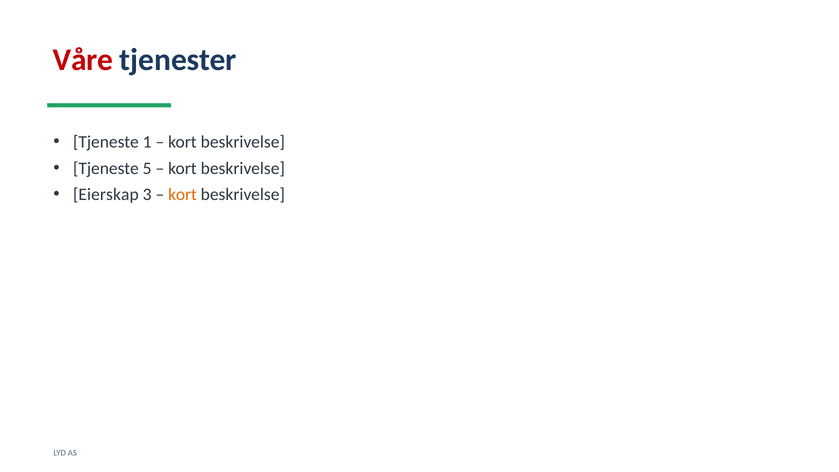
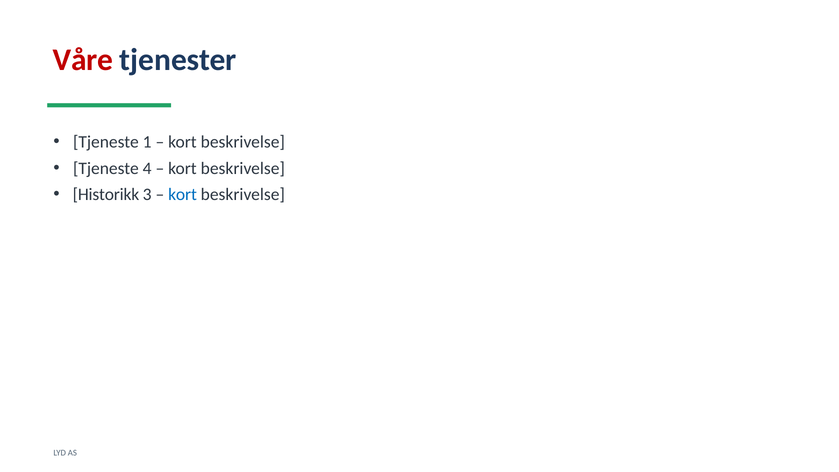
5: 5 -> 4
Eierskap: Eierskap -> Historikk
kort at (183, 195) colour: orange -> blue
